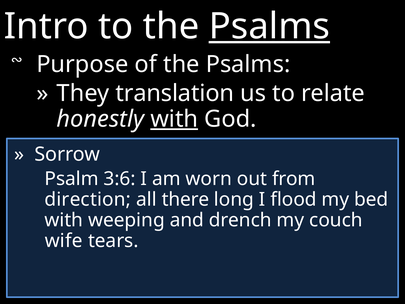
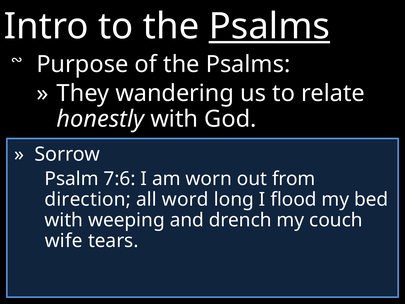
translation: translation -> wandering
with at (174, 119) underline: present -> none
3:6: 3:6 -> 7:6
there: there -> word
